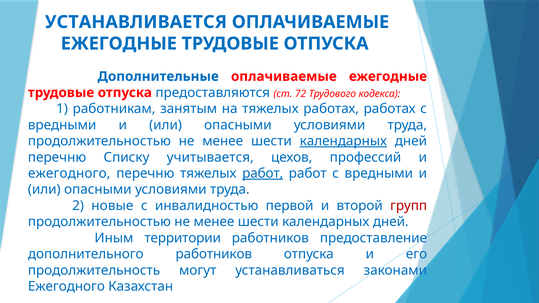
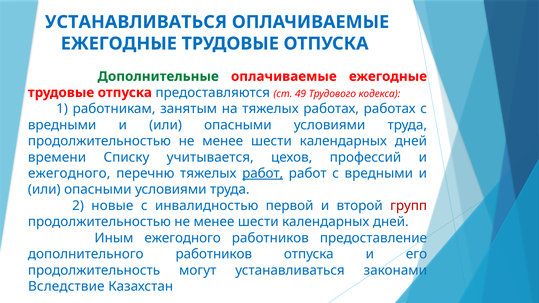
УСТАНАВЛИВАЕТСЯ at (136, 22): УСТАНАВЛИВАЕТСЯ -> УСТАНАВЛИВАТЬСЯ
Дополнительные colour: blue -> green
72: 72 -> 49
календарных at (343, 141) underline: present -> none
перечню at (57, 157): перечню -> времени
Иным территории: территории -> ежегодного
Ежегодного at (66, 287): Ежегодного -> Вследствие
